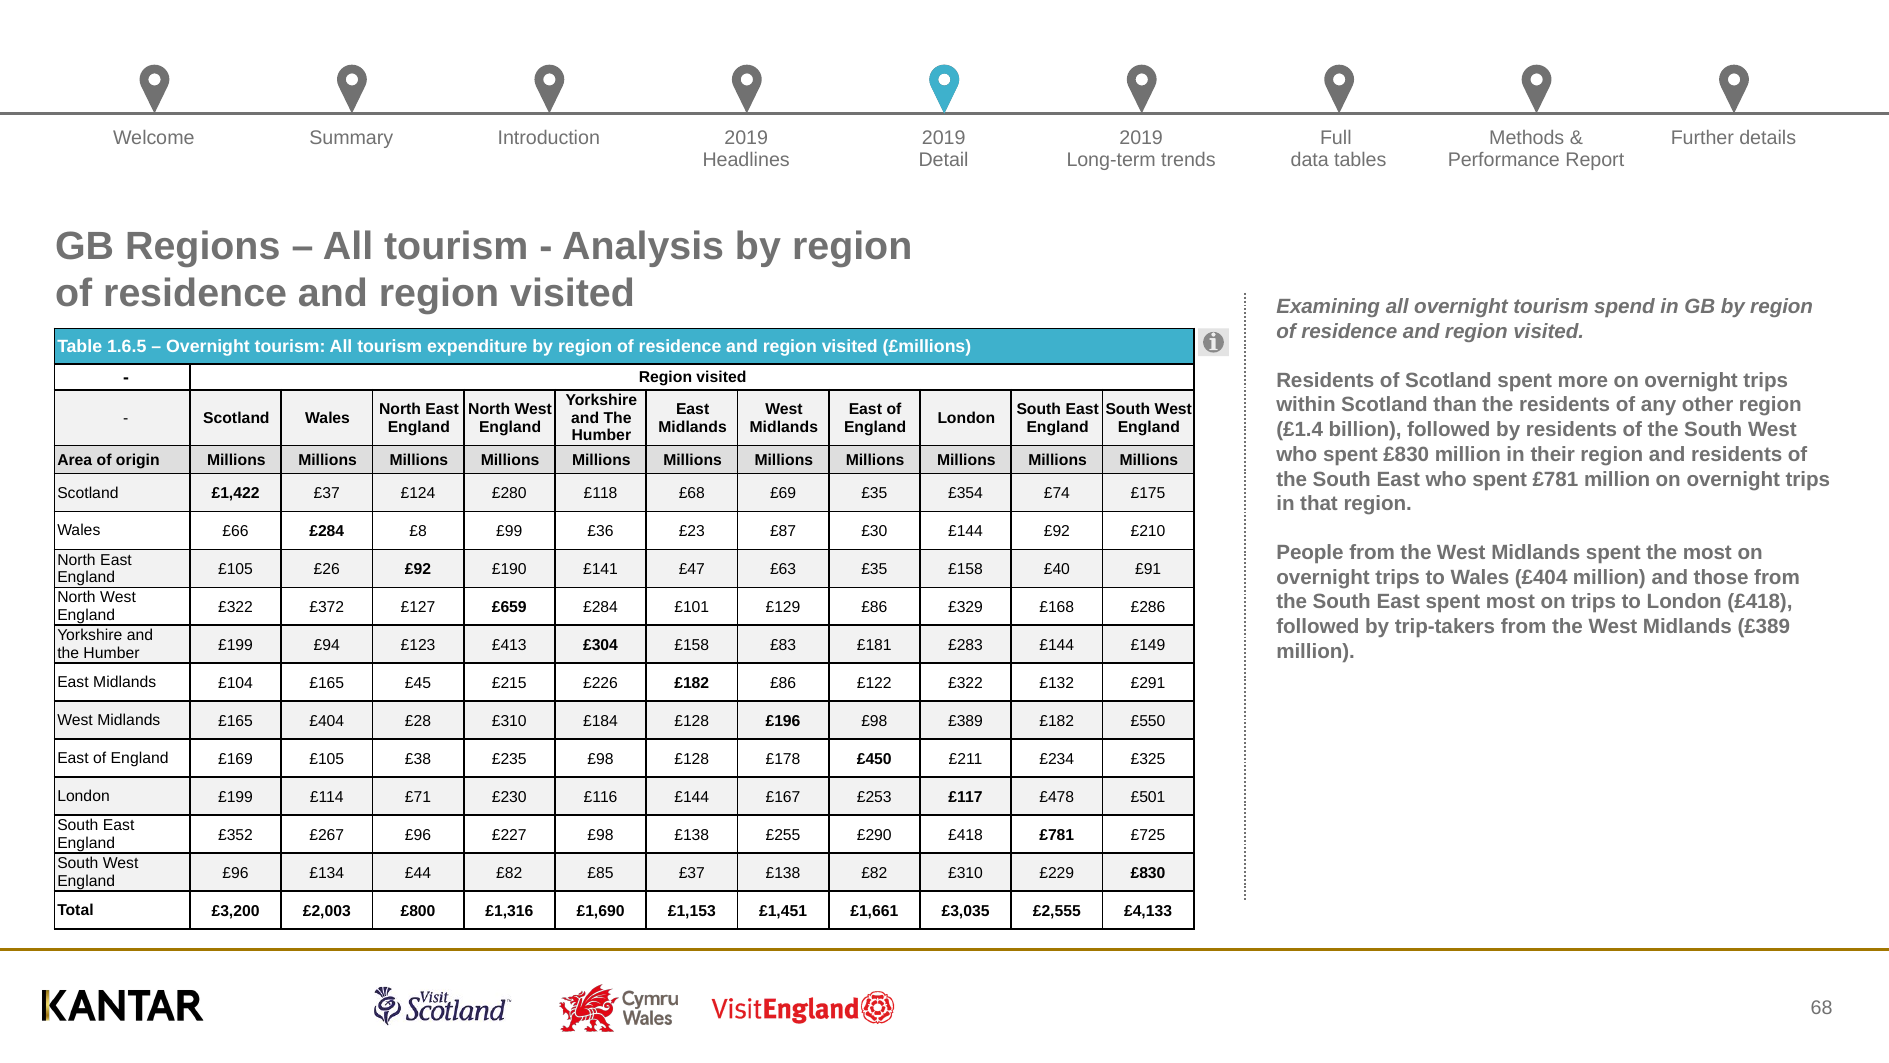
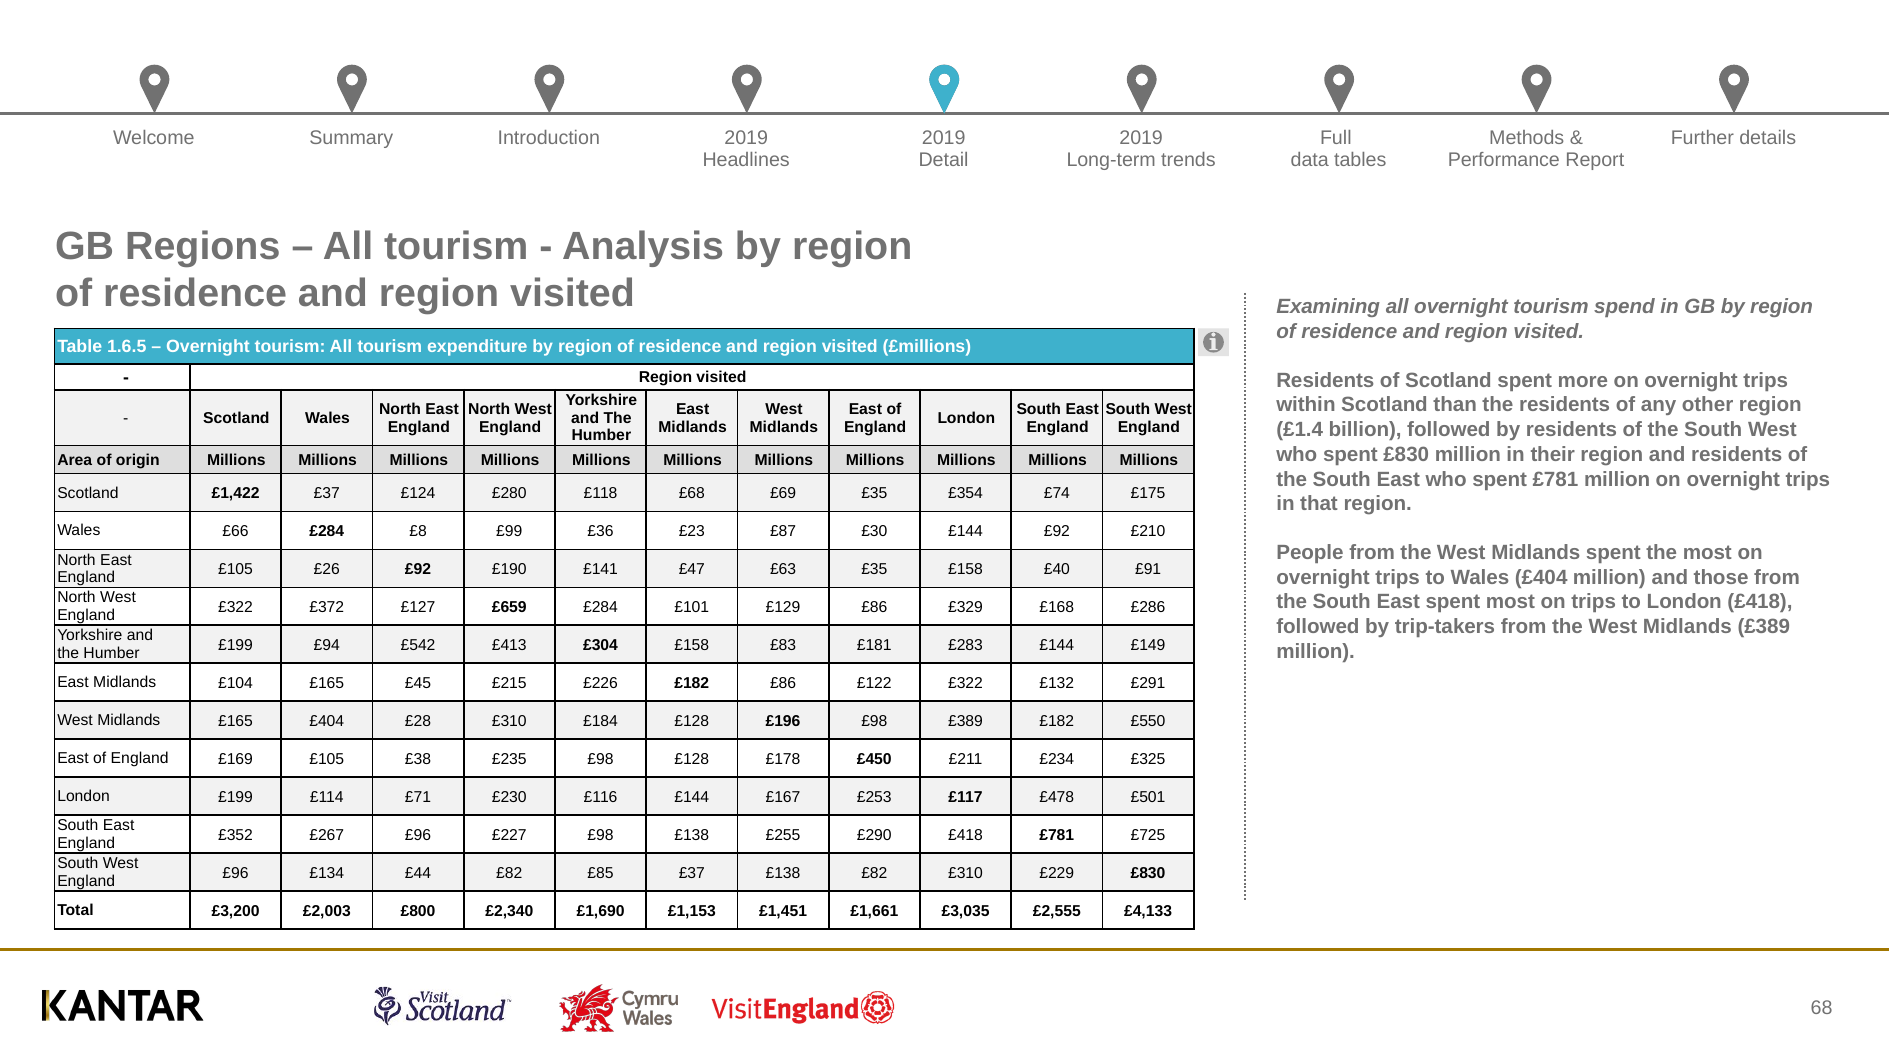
£123: £123 -> £542
£1,316: £1,316 -> £2,340
